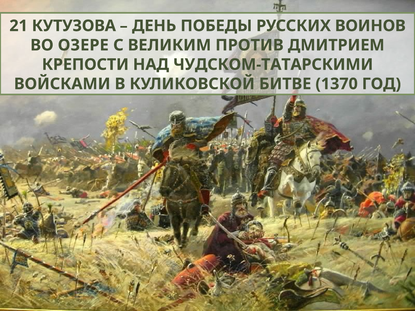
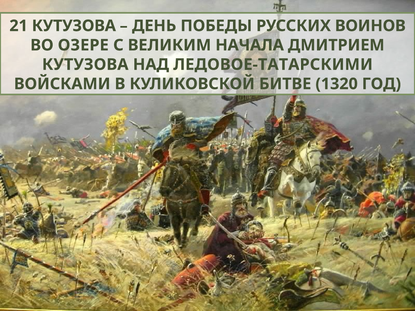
ПРОТИВ: ПРОТИВ -> НАЧАЛА
КРЕПОСТИ at (85, 65): КРЕПОСТИ -> КУТУЗОВА
ЧУДСКОМ-ТАТАРСКИМИ: ЧУДСКОМ-ТАТАРСКИМИ -> ЛЕДОВОЕ-ТАТАРСКИМИ
1370: 1370 -> 1320
